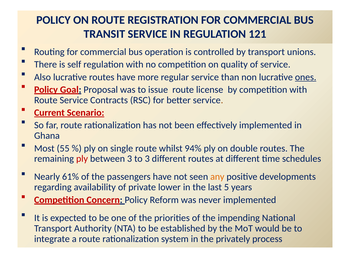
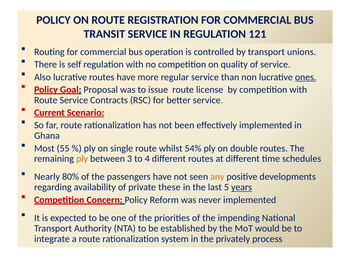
94%: 94% -> 54%
ply at (82, 159) colour: red -> orange
to 3: 3 -> 4
61%: 61% -> 80%
lower: lower -> these
years underline: none -> present
